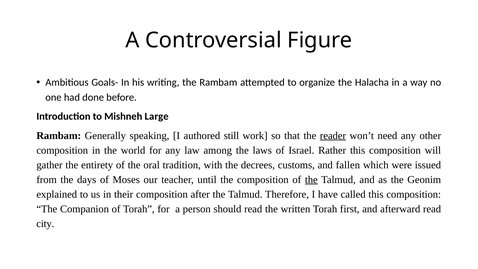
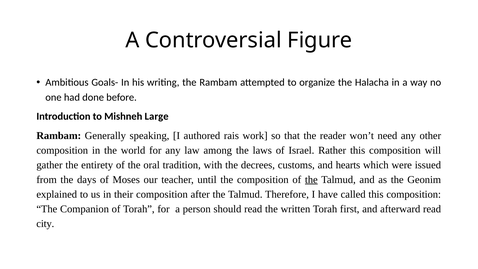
still: still -> rais
reader underline: present -> none
fallen: fallen -> hearts
